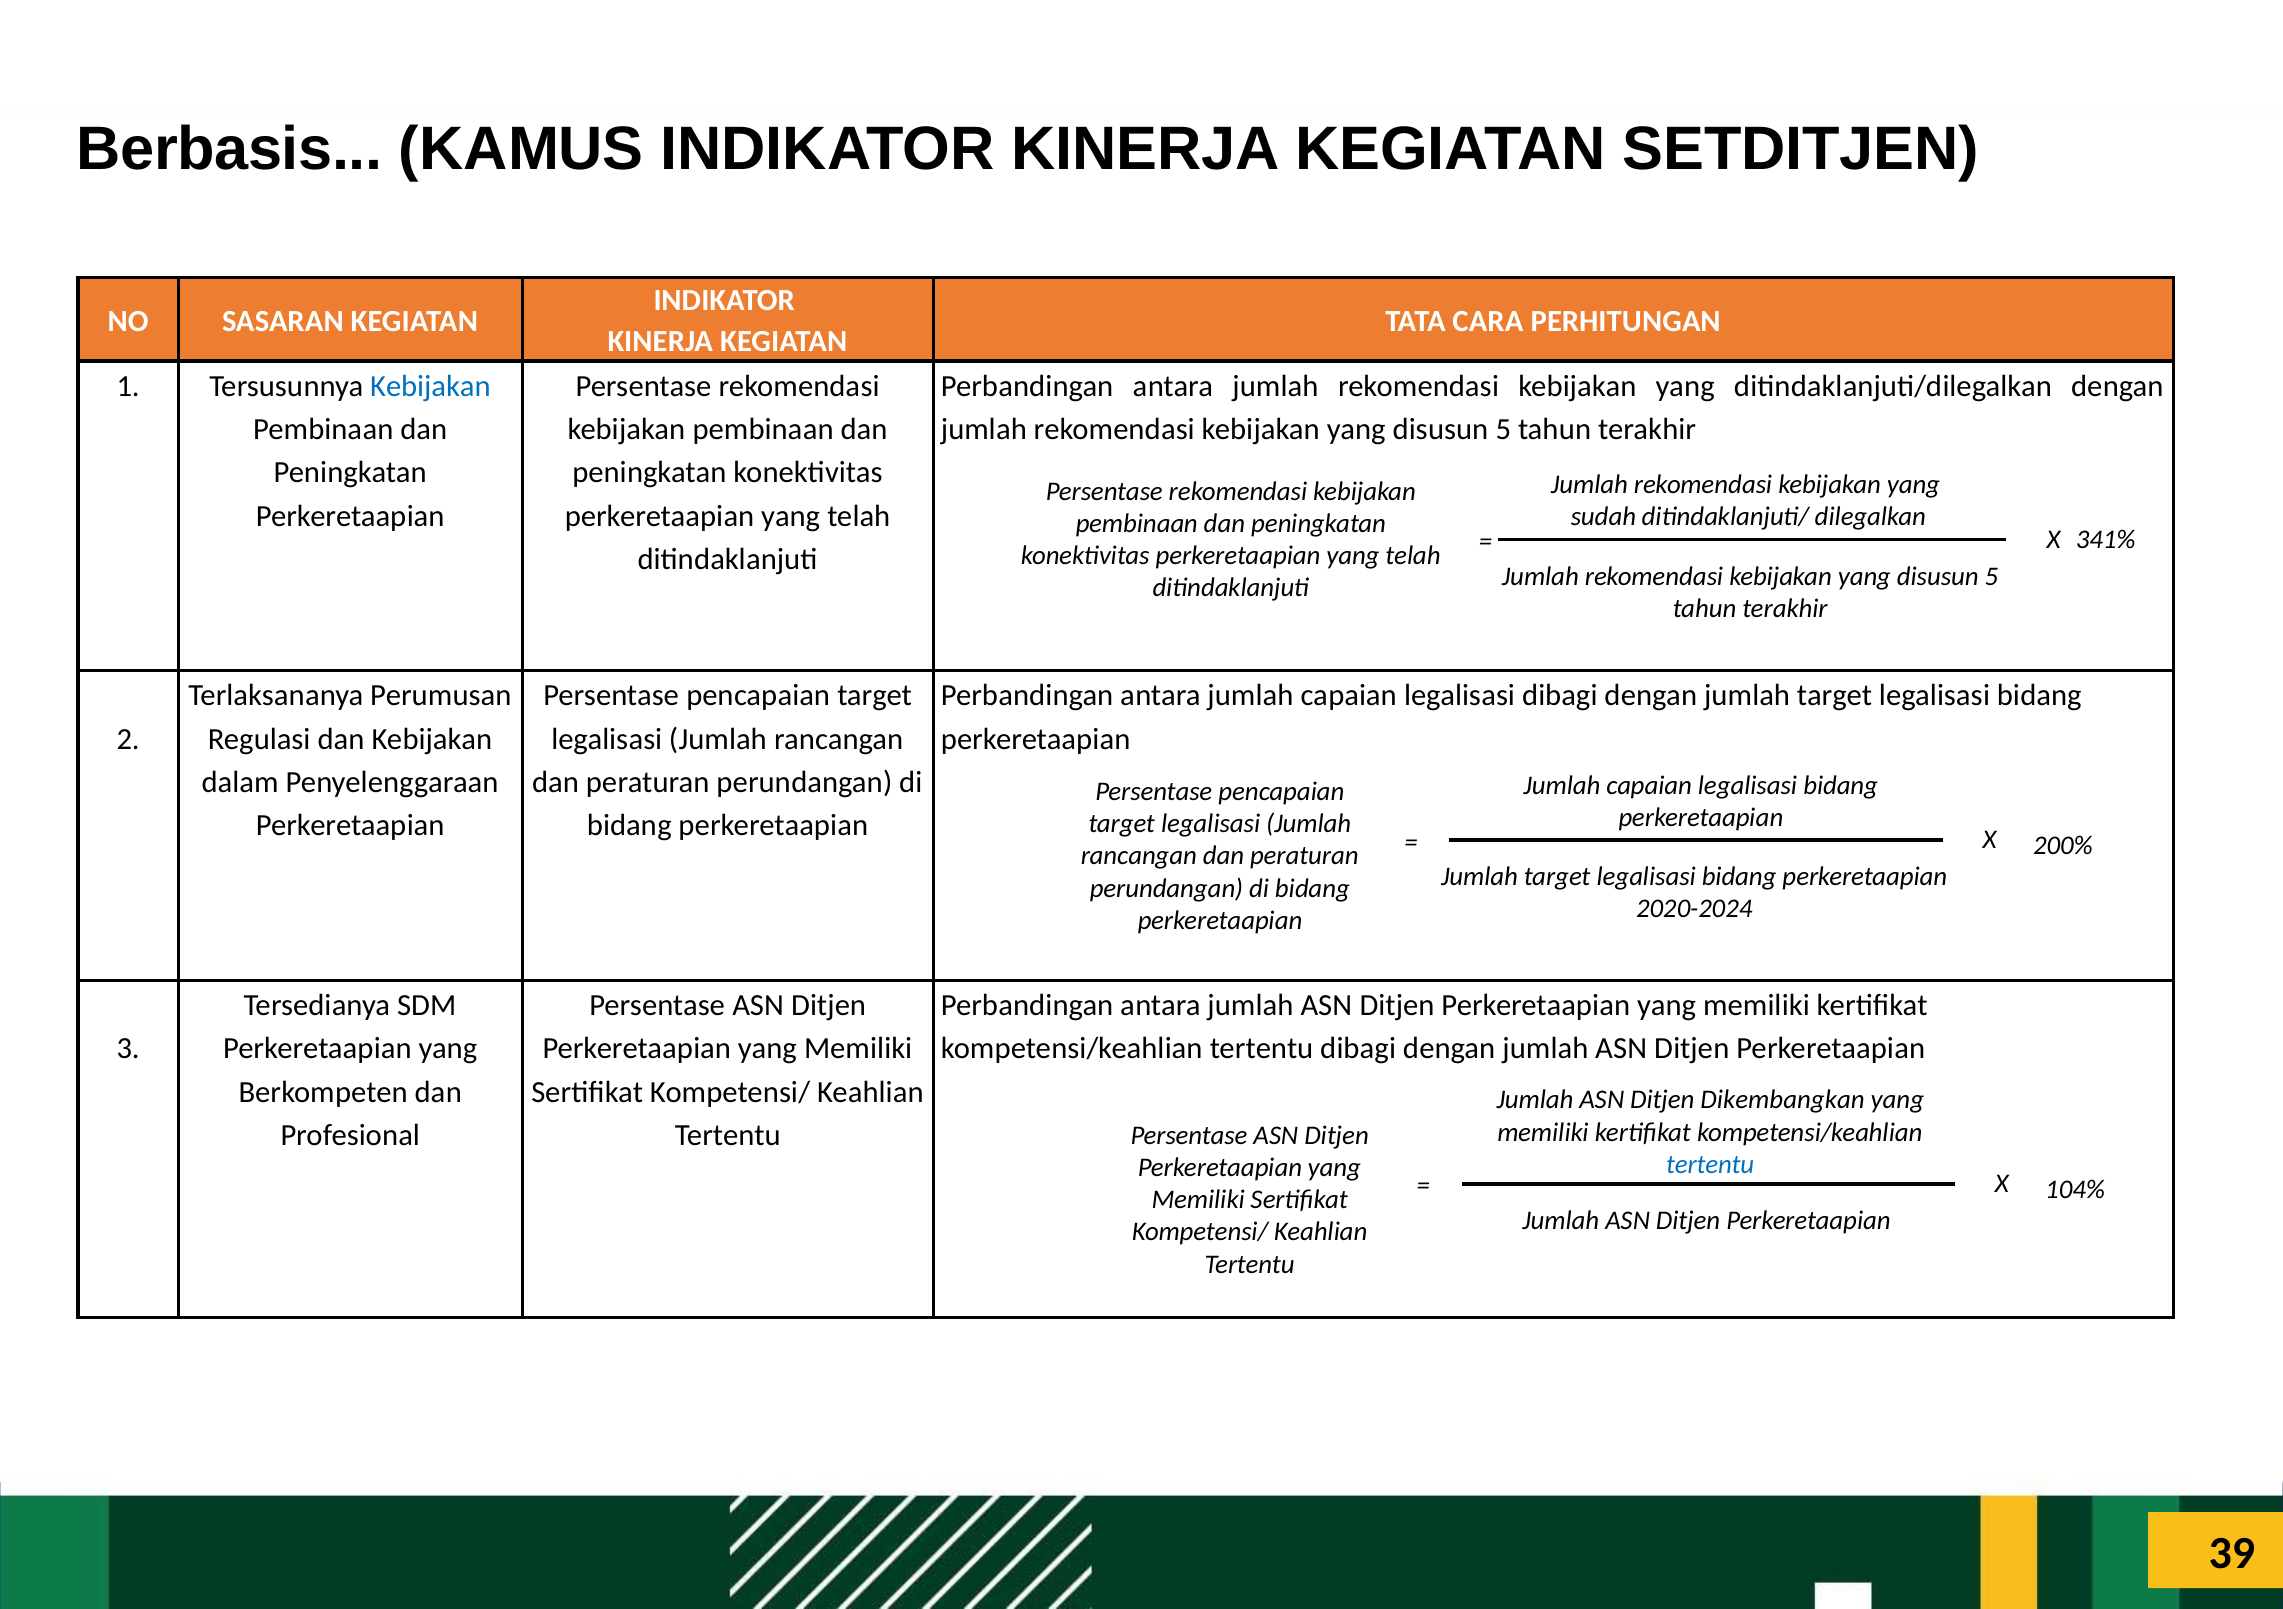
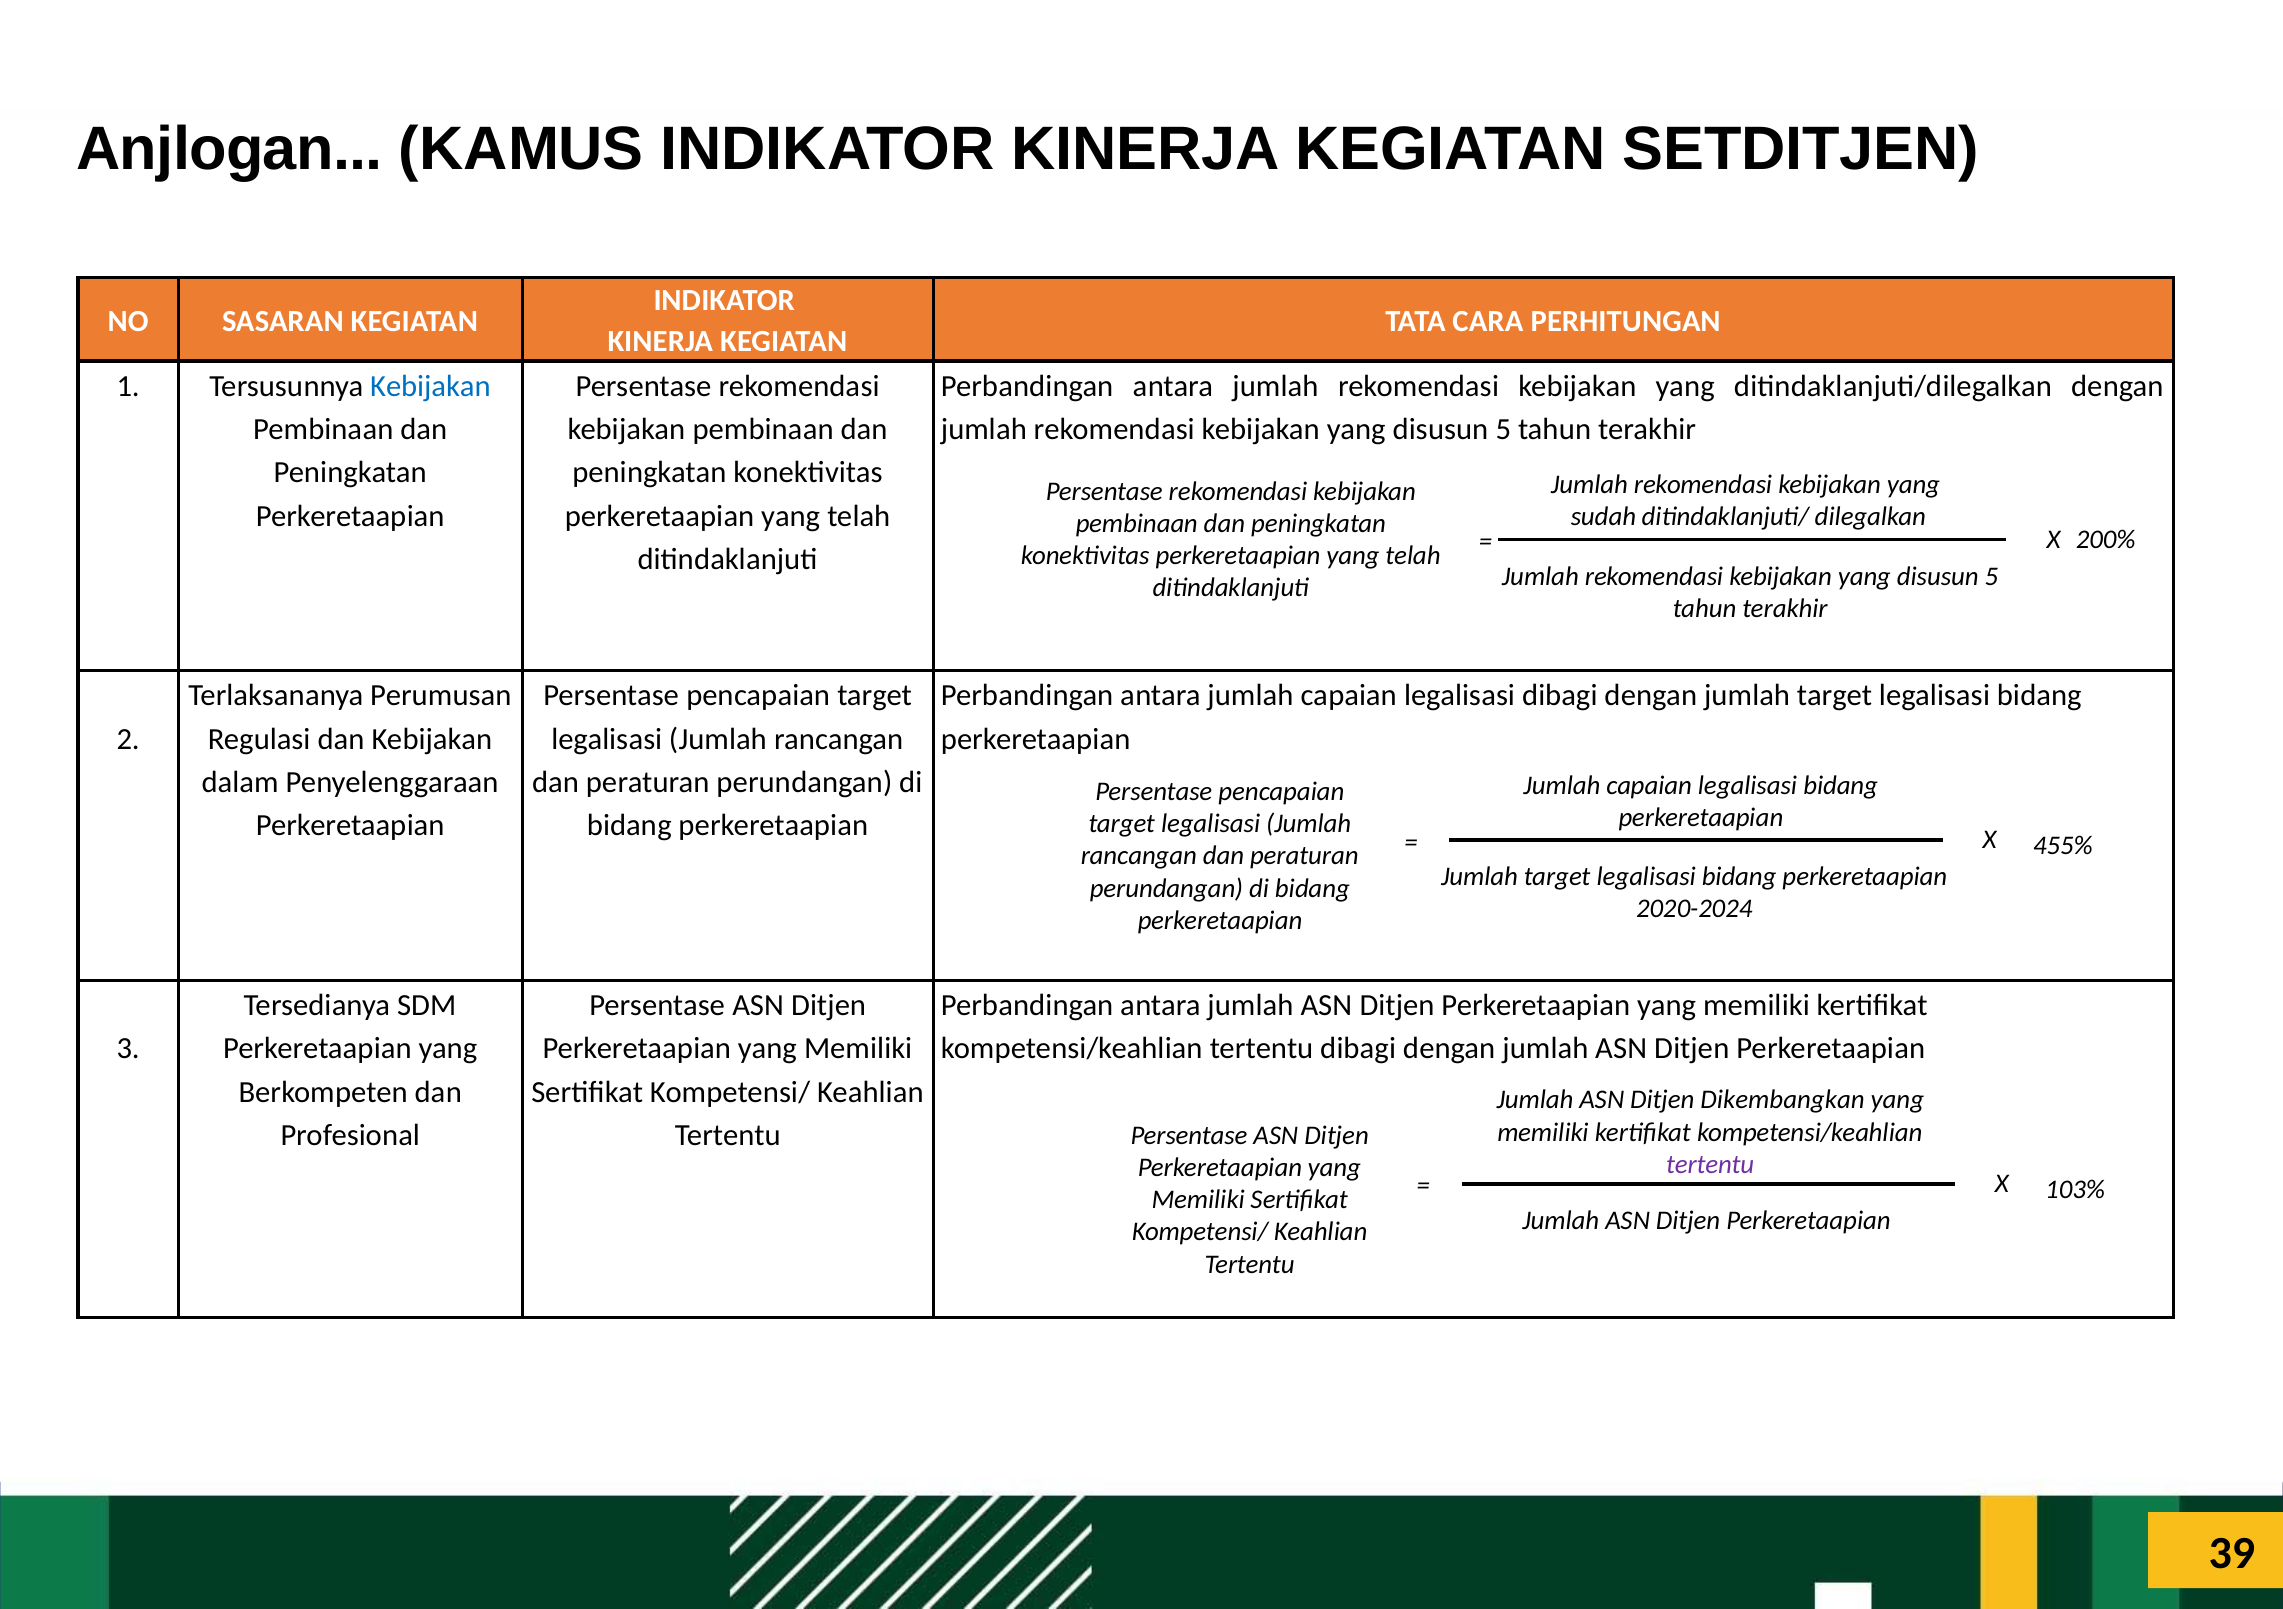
Berbasis: Berbasis -> Anjlogan
341%: 341% -> 200%
200%: 200% -> 455%
tertentu at (1710, 1164) colour: blue -> purple
104%: 104% -> 103%
